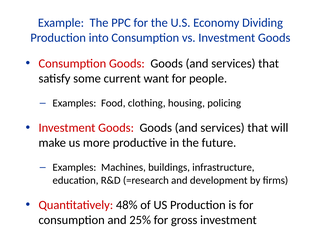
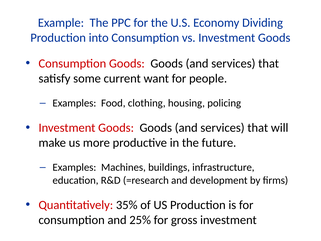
48%: 48% -> 35%
